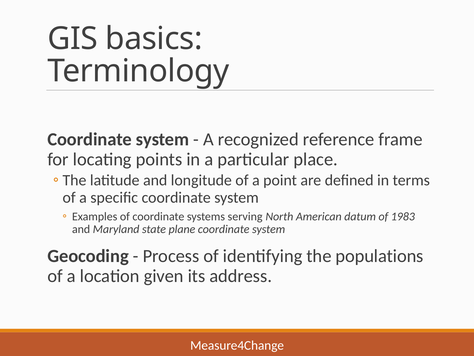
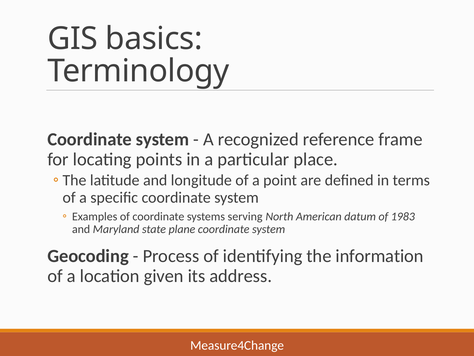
populations: populations -> information
